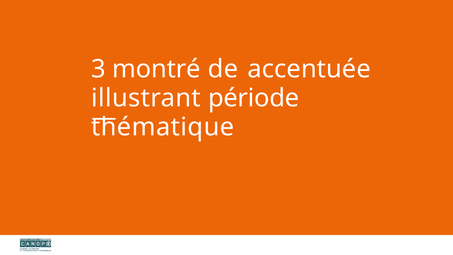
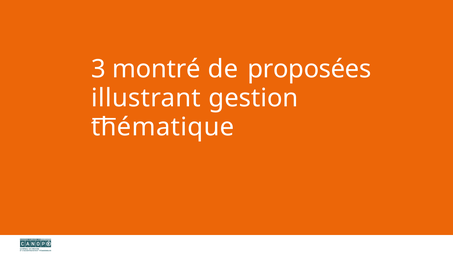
accentuée: accentuée -> proposées
période: période -> gestion
